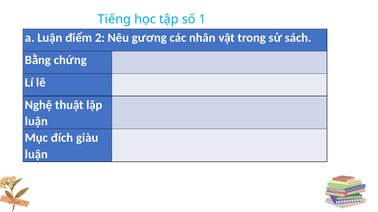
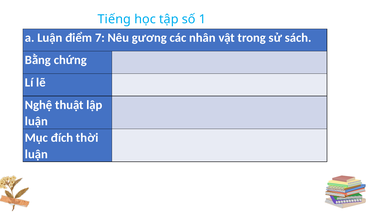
2: 2 -> 7
giàu: giàu -> thời
